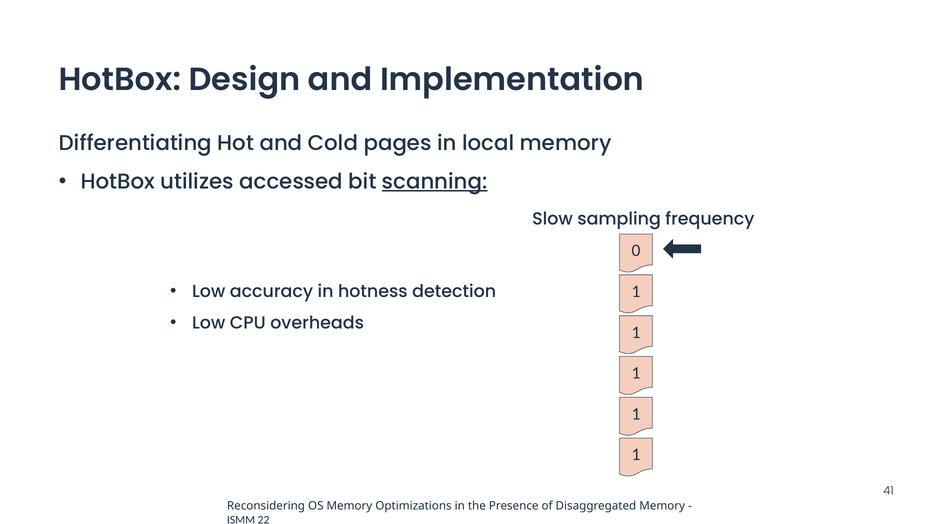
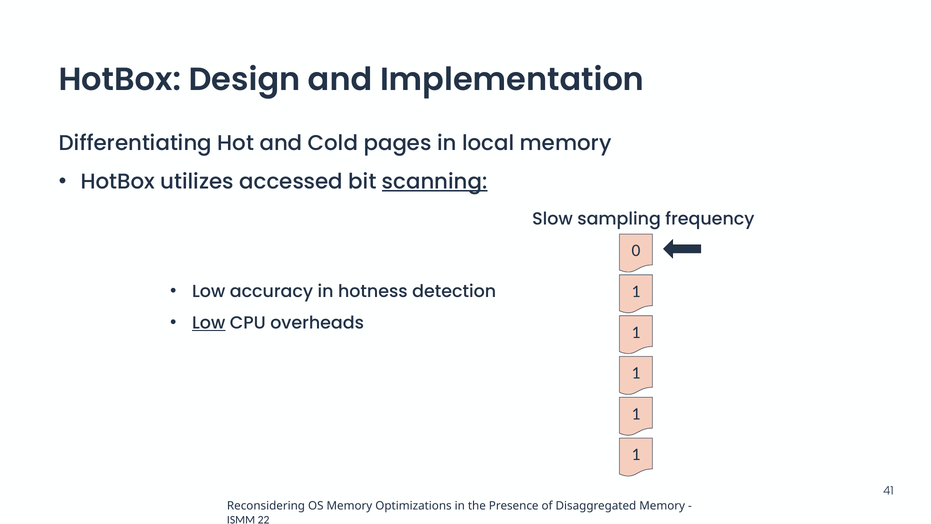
Low at (209, 323) underline: none -> present
